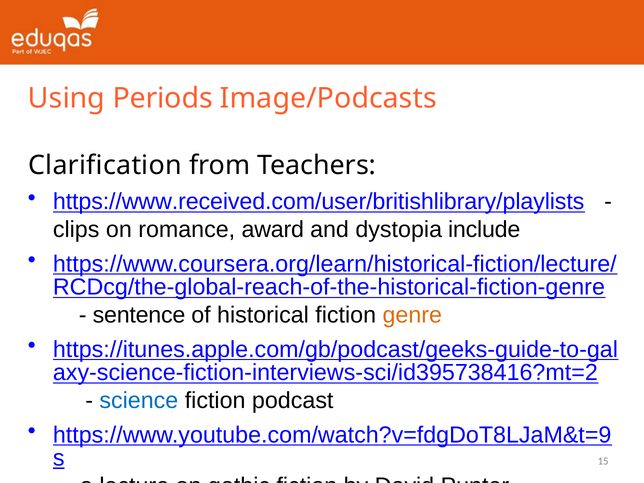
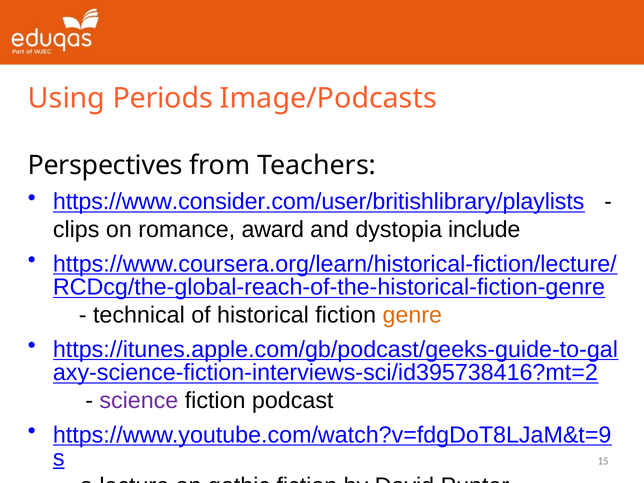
Clarification: Clarification -> Perspectives
https://www.received.com/user/britishlibrary/playlists: https://www.received.com/user/britishlibrary/playlists -> https://www.consider.com/user/britishlibrary/playlists
sentence: sentence -> technical
science colour: blue -> purple
